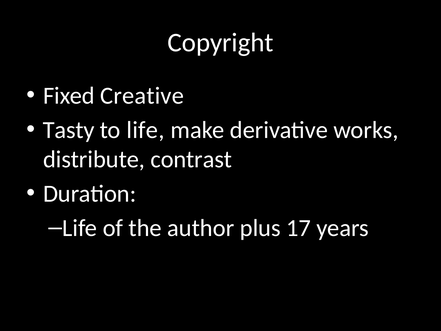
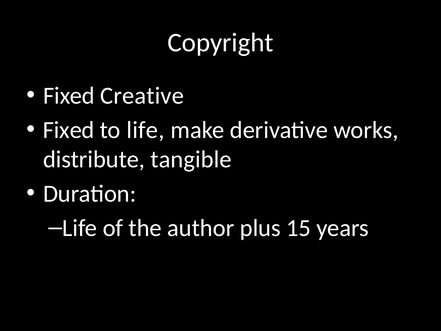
Tasty at (69, 130): Tasty -> Fixed
contrast: contrast -> tangible
17: 17 -> 15
